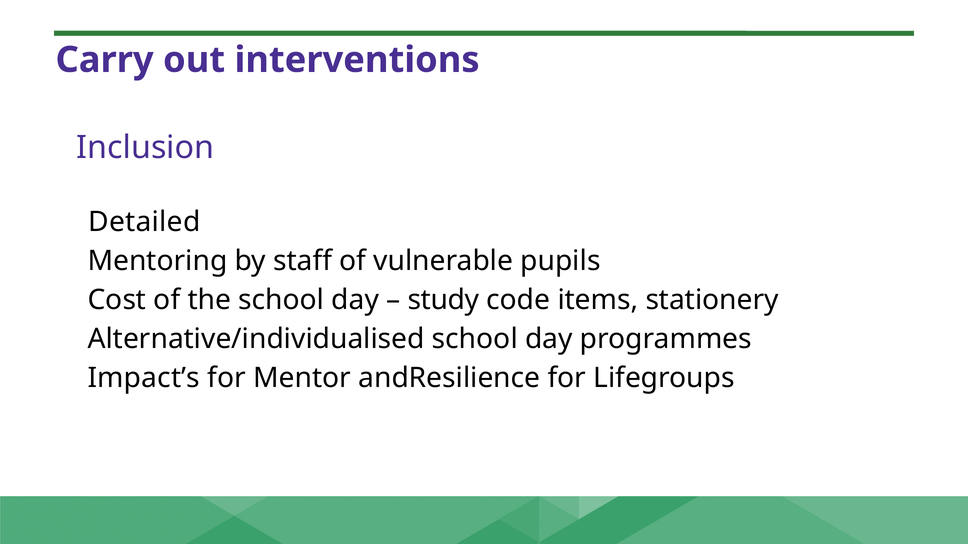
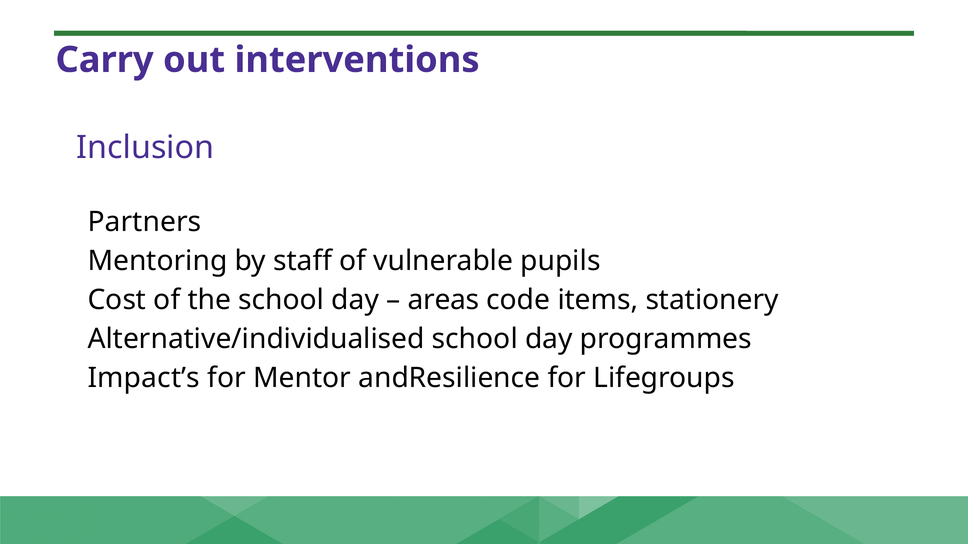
Detailed: Detailed -> Partners
study: study -> areas
